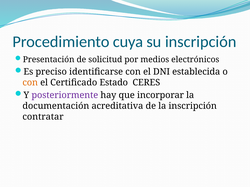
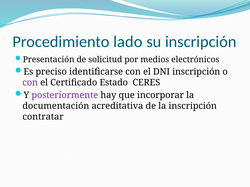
cuya: cuya -> lado
DNI establecida: establecida -> inscripción
con at (30, 83) colour: orange -> purple
